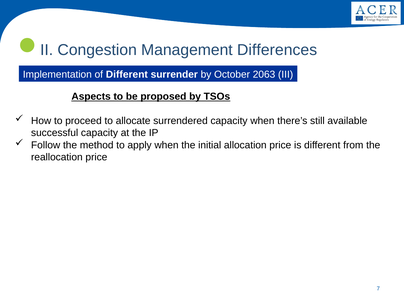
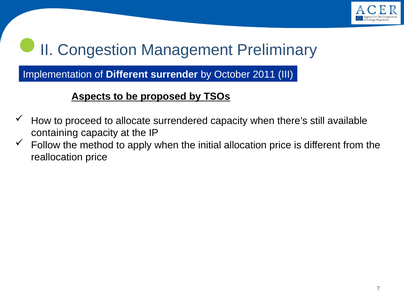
Differences: Differences -> Preliminary
2063: 2063 -> 2011
successful: successful -> containing
